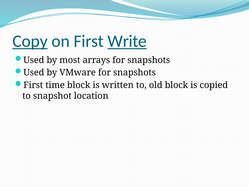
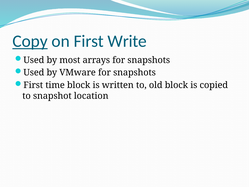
Write underline: present -> none
